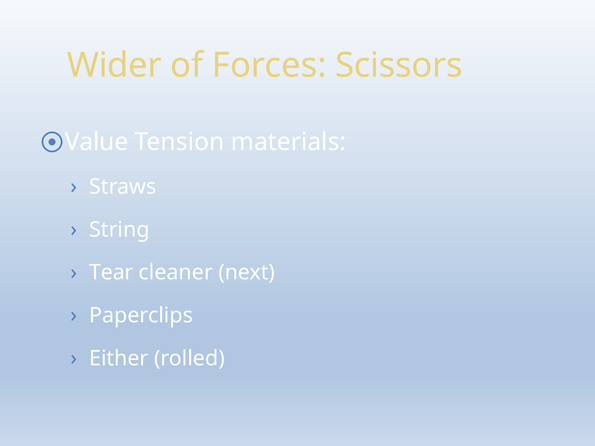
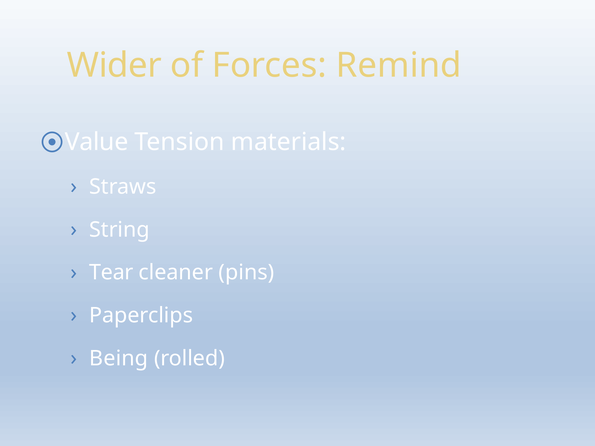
Scissors: Scissors -> Remind
next: next -> pins
Either: Either -> Being
